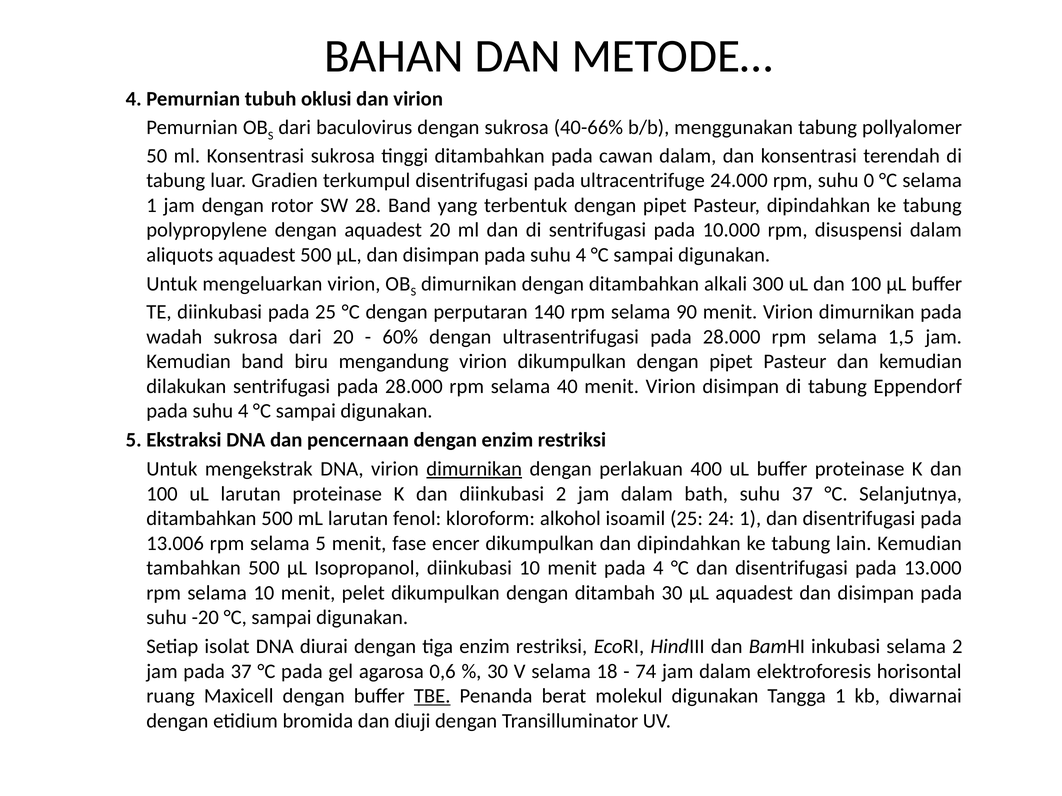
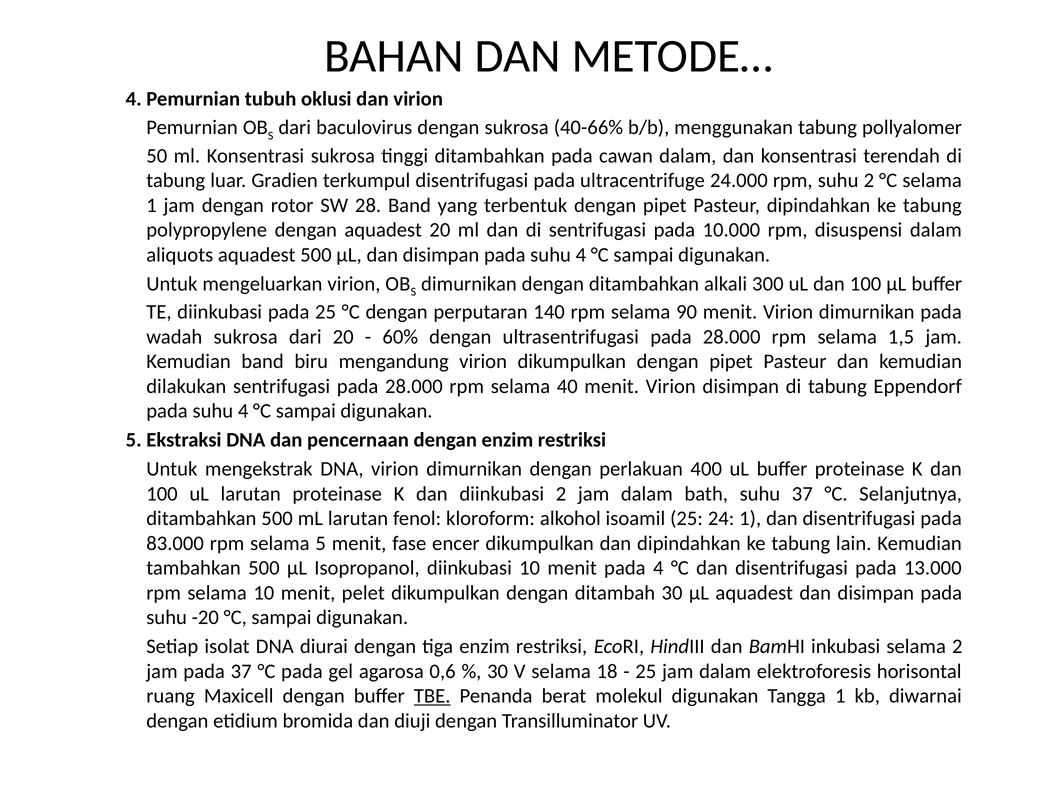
suhu 0: 0 -> 2
dimurnikan at (474, 469) underline: present -> none
13.006: 13.006 -> 83.000
74 at (646, 672): 74 -> 25
